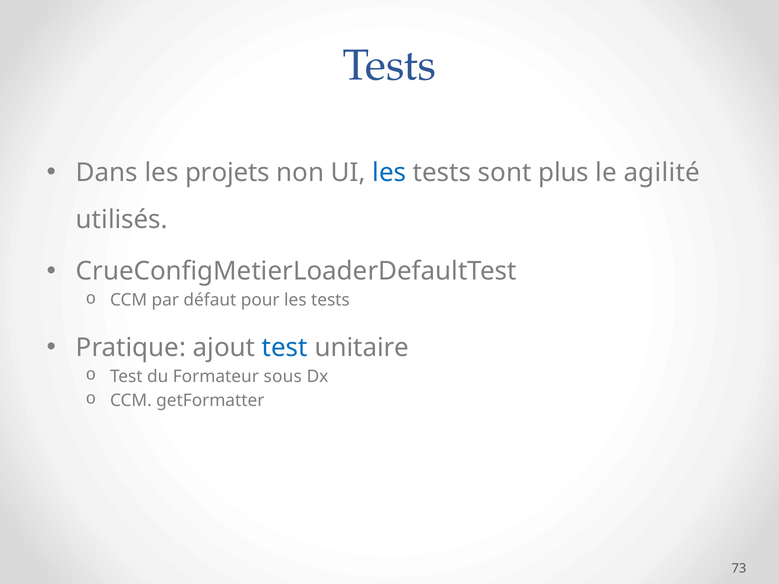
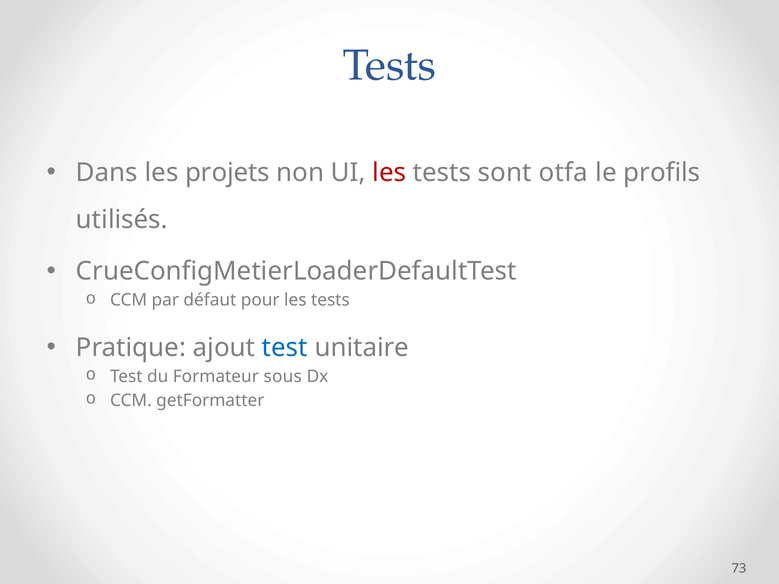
les at (389, 173) colour: blue -> red
plus: plus -> otfa
agilité: agilité -> profils
